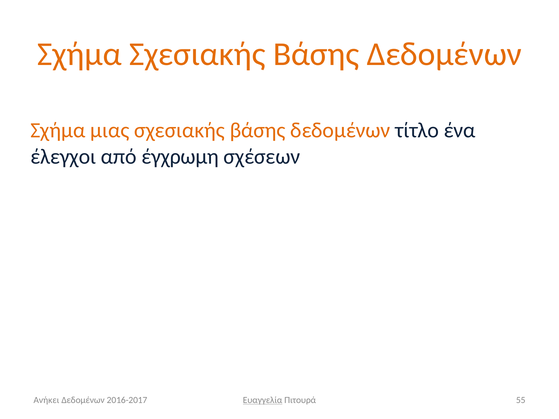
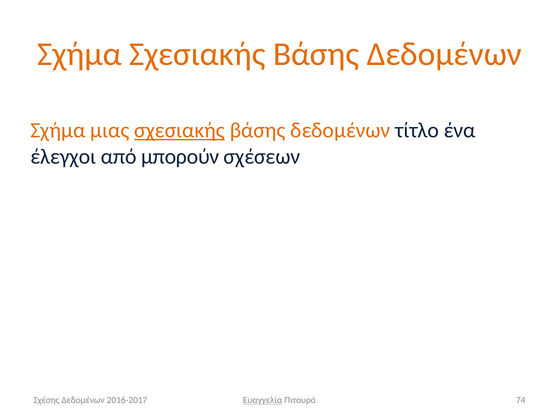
σχεσιακής at (180, 131) underline: none -> present
έγχρωμη: έγχρωμη -> μπορούν
Ανήκει: Ανήκει -> Σχέσης
55: 55 -> 74
